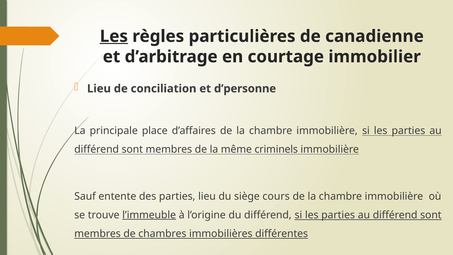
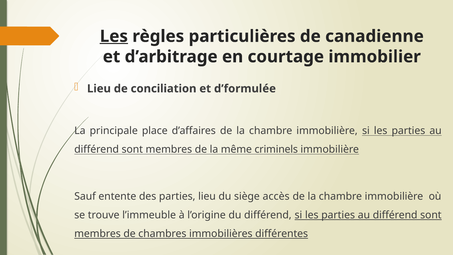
d’personne: d’personne -> d’formulée
cours: cours -> accès
l’immeuble underline: present -> none
